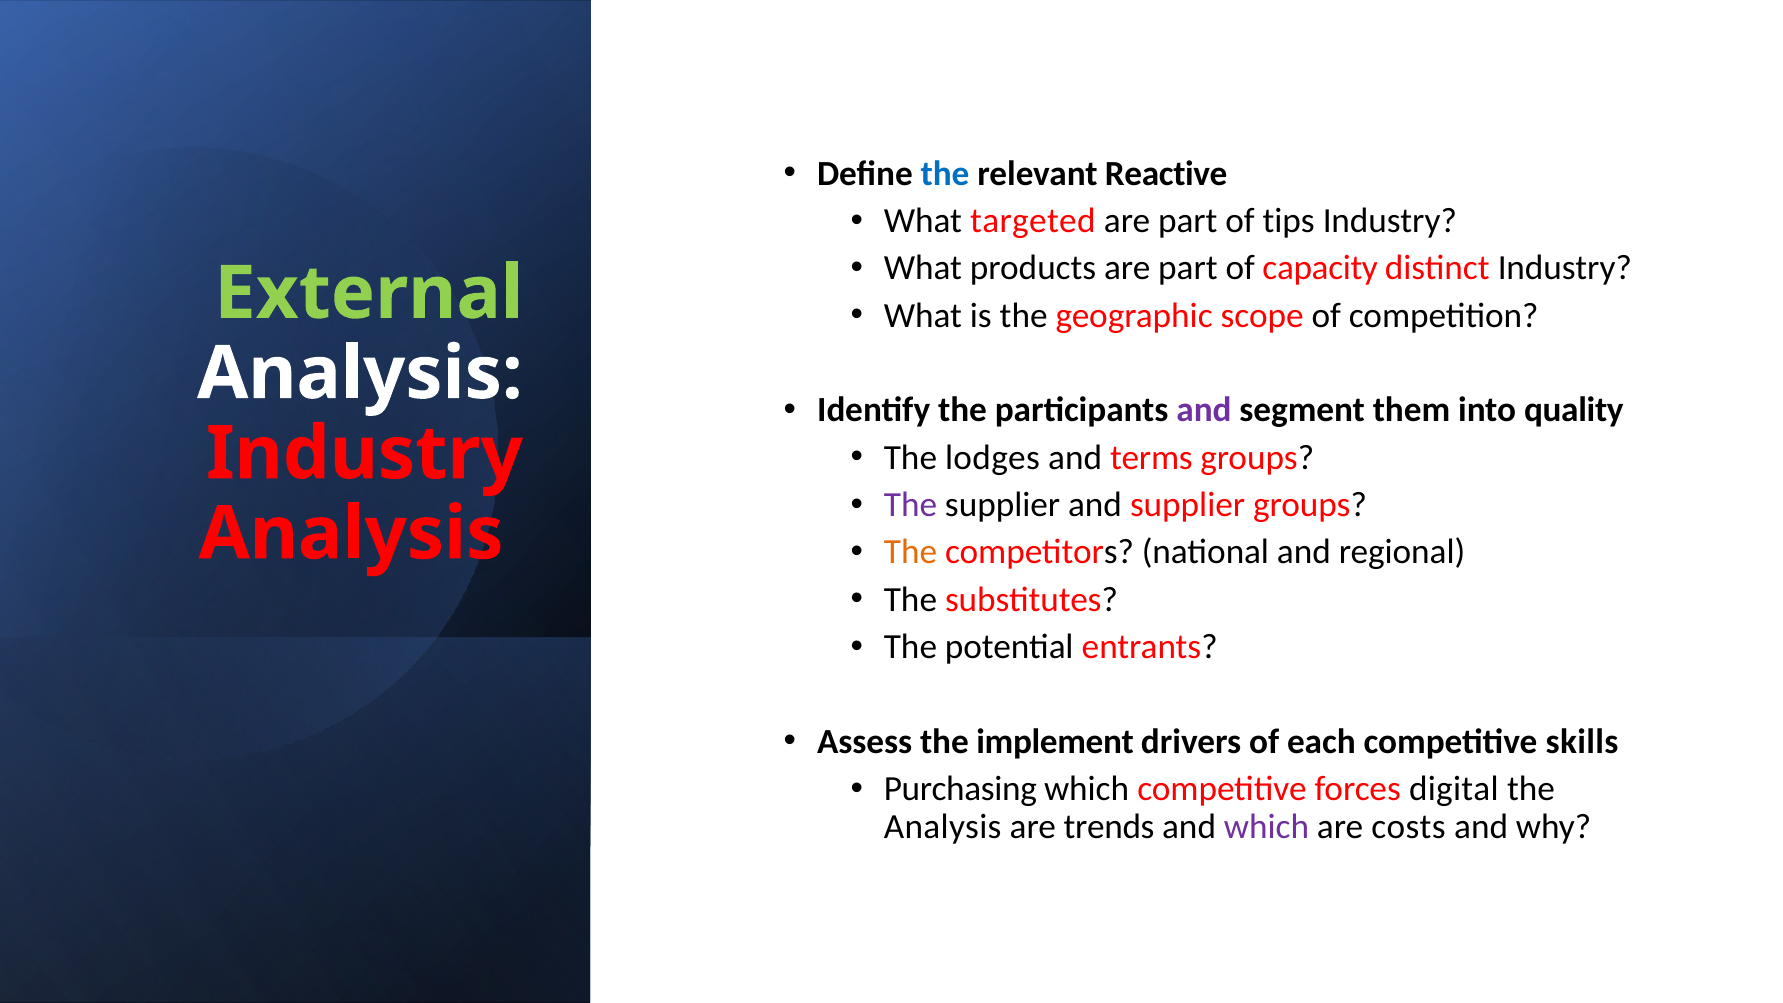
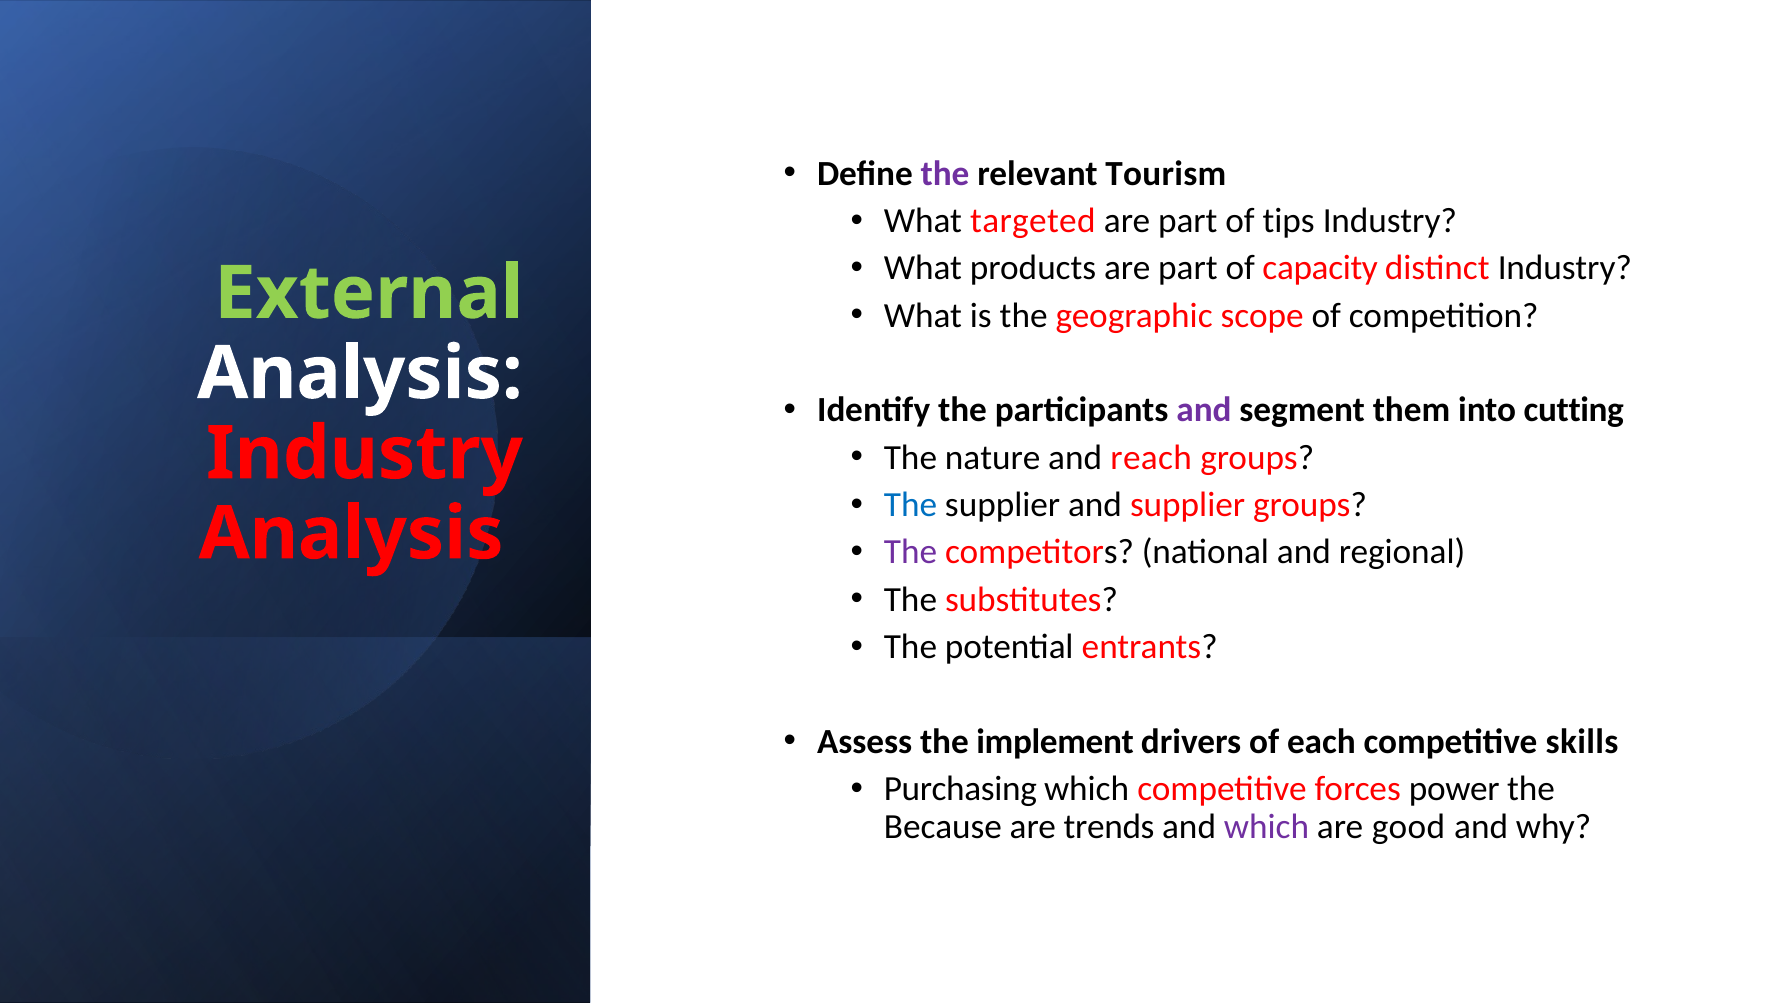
the at (945, 174) colour: blue -> purple
Reactive: Reactive -> Tourism
quality: quality -> cutting
lodges: lodges -> nature
terms: terms -> reach
The at (911, 505) colour: purple -> blue
The at (911, 552) colour: orange -> purple
digital: digital -> power
Analysis at (943, 827): Analysis -> Because
costs: costs -> good
